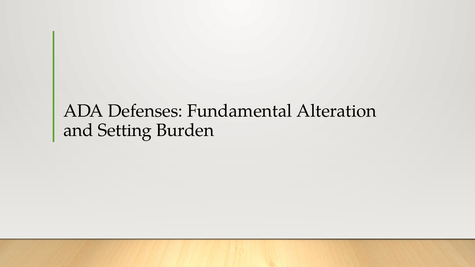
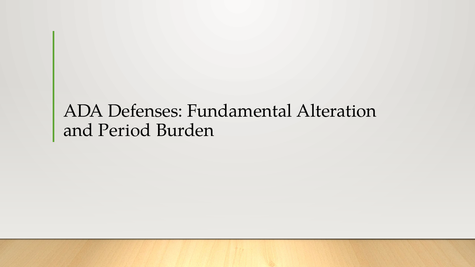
Setting: Setting -> Period
